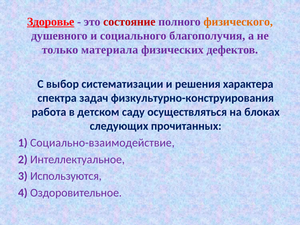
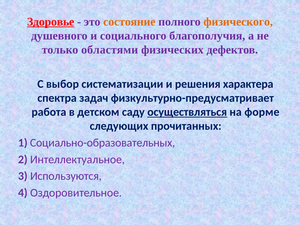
состояние colour: red -> orange
материала: материала -> областями
физкультурно-конструирования: физкультурно-конструирования -> физкультурно-предусматривает
осуществляться underline: none -> present
блоках: блоках -> форме
Социально-взаимодействие: Социально-взаимодействие -> Социально-образовательных
